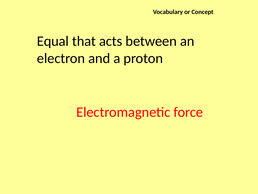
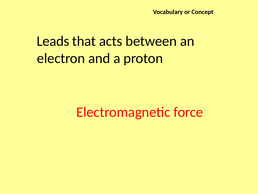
Equal: Equal -> Leads
